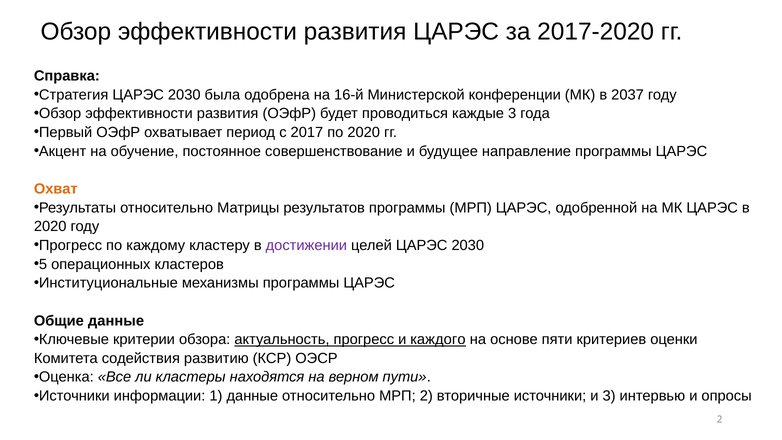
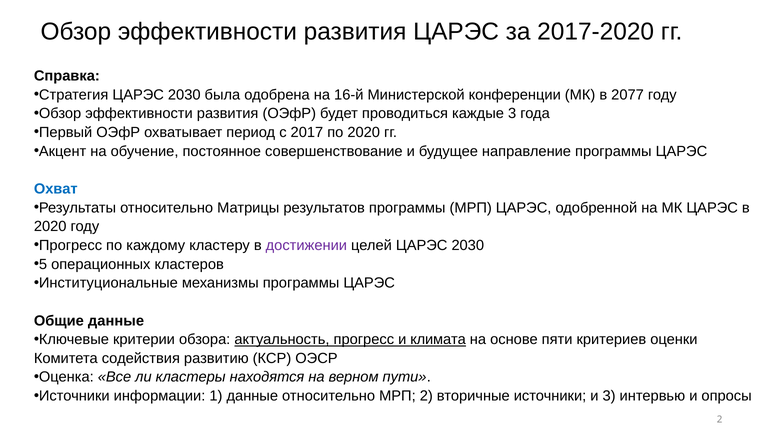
2037: 2037 -> 2077
Охват colour: orange -> blue
каждого: каждого -> климата
